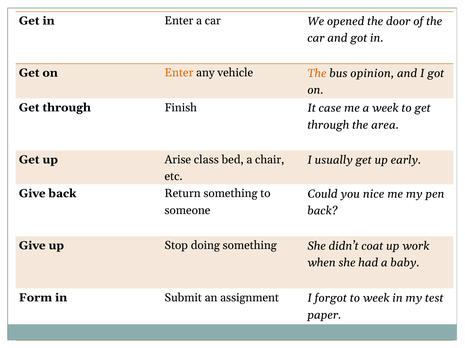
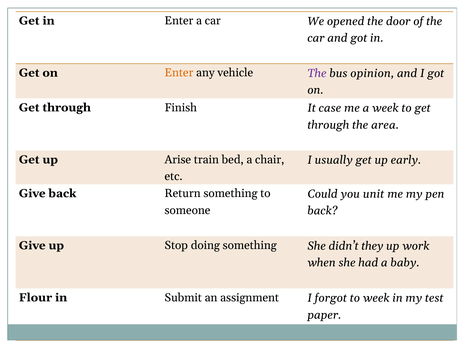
The at (317, 73) colour: orange -> purple
class: class -> train
nice: nice -> unit
coat: coat -> they
Form: Form -> Flour
